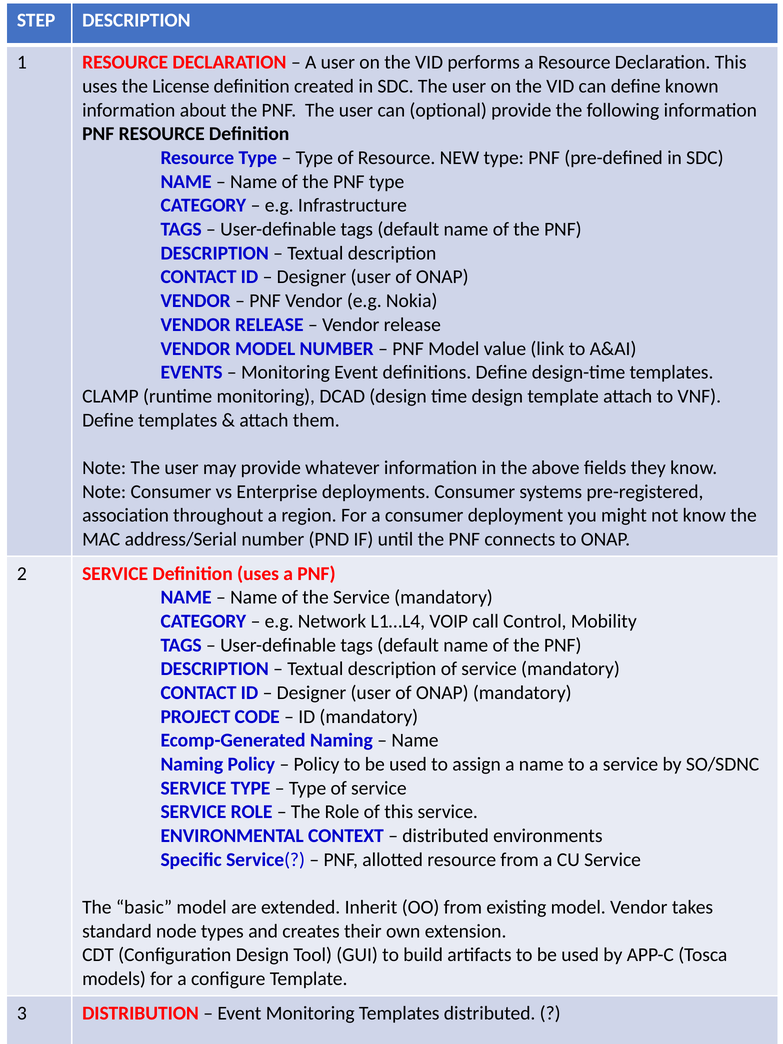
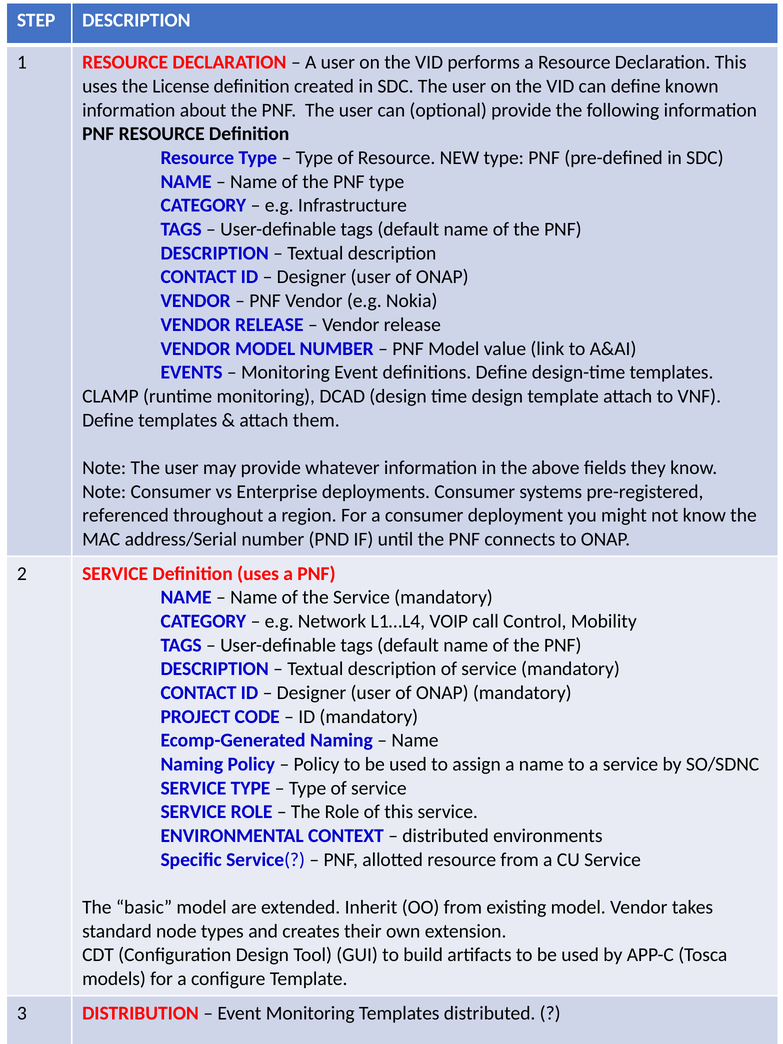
association: association -> referenced
